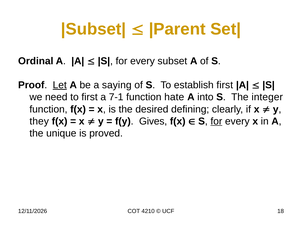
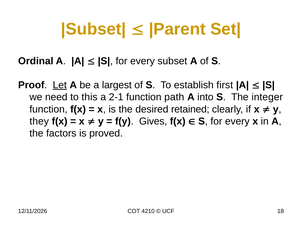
saying: saying -> largest
to first: first -> this
7-1: 7-1 -> 2-1
hate: hate -> path
defining: defining -> retained
for at (216, 122) underline: present -> none
unique: unique -> factors
